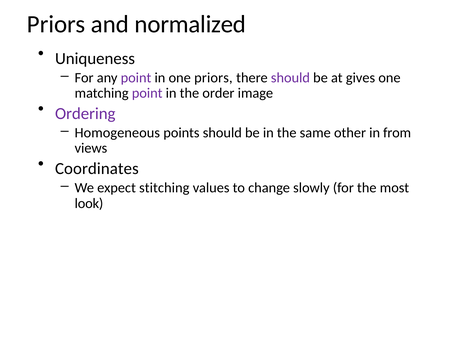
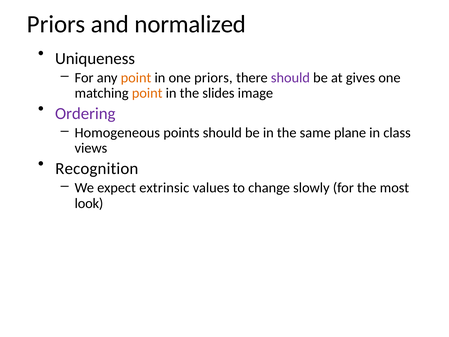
point at (136, 78) colour: purple -> orange
point at (147, 93) colour: purple -> orange
order: order -> slides
other: other -> plane
from: from -> class
Coordinates: Coordinates -> Recognition
stitching: stitching -> extrinsic
